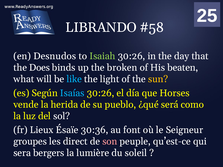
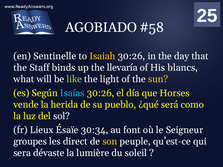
LIBRANDO: LIBRANDO -> AGOBIADO
Desnudos: Desnudos -> Sentinelle
Isaiah colour: light green -> yellow
Does: Does -> Staff
broken: broken -> llevaría
beaten: beaten -> blancs
like colour: light blue -> light green
30:36: 30:36 -> 30:34
son colour: pink -> yellow
bergers: bergers -> dévaste
